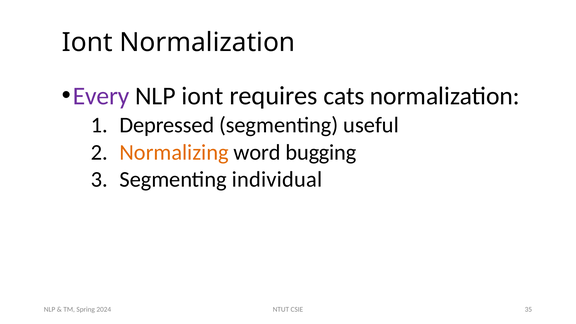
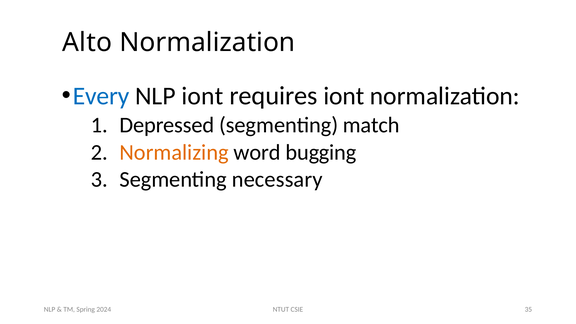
Iont at (87, 42): Iont -> Alto
Every colour: purple -> blue
requires cats: cats -> iont
useful: useful -> match
individual: individual -> necessary
